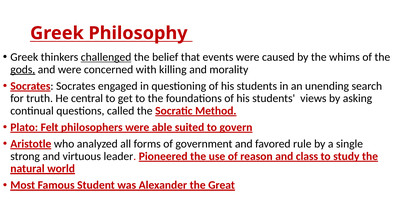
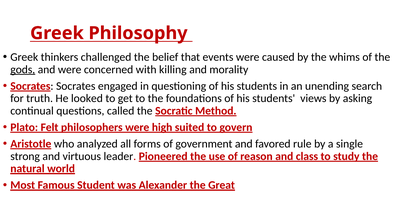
challenged underline: present -> none
central: central -> looked
able: able -> high
